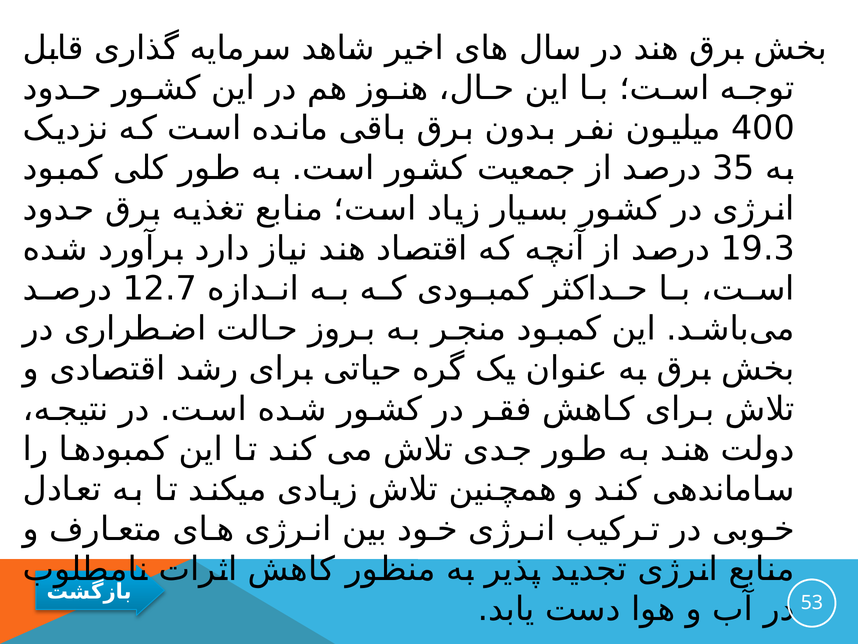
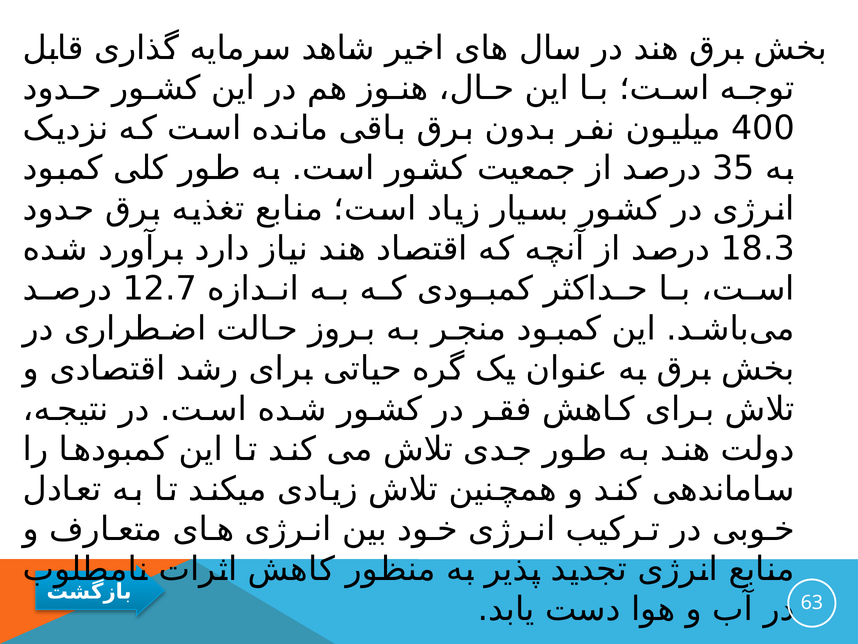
19.3: 19.3 -> 18.3
53: 53 -> 63
